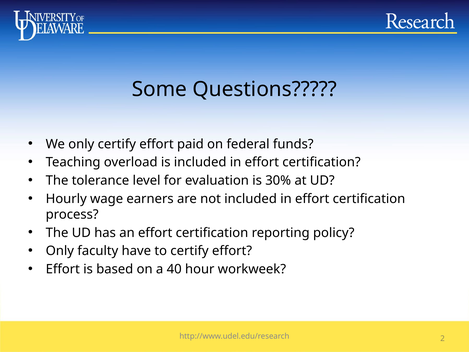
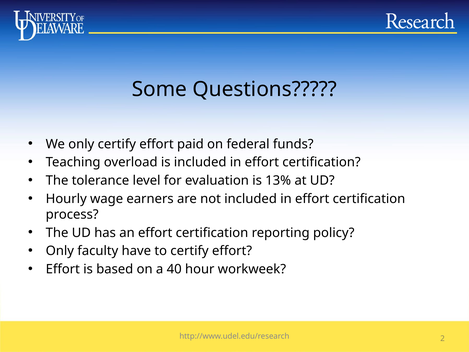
30%: 30% -> 13%
